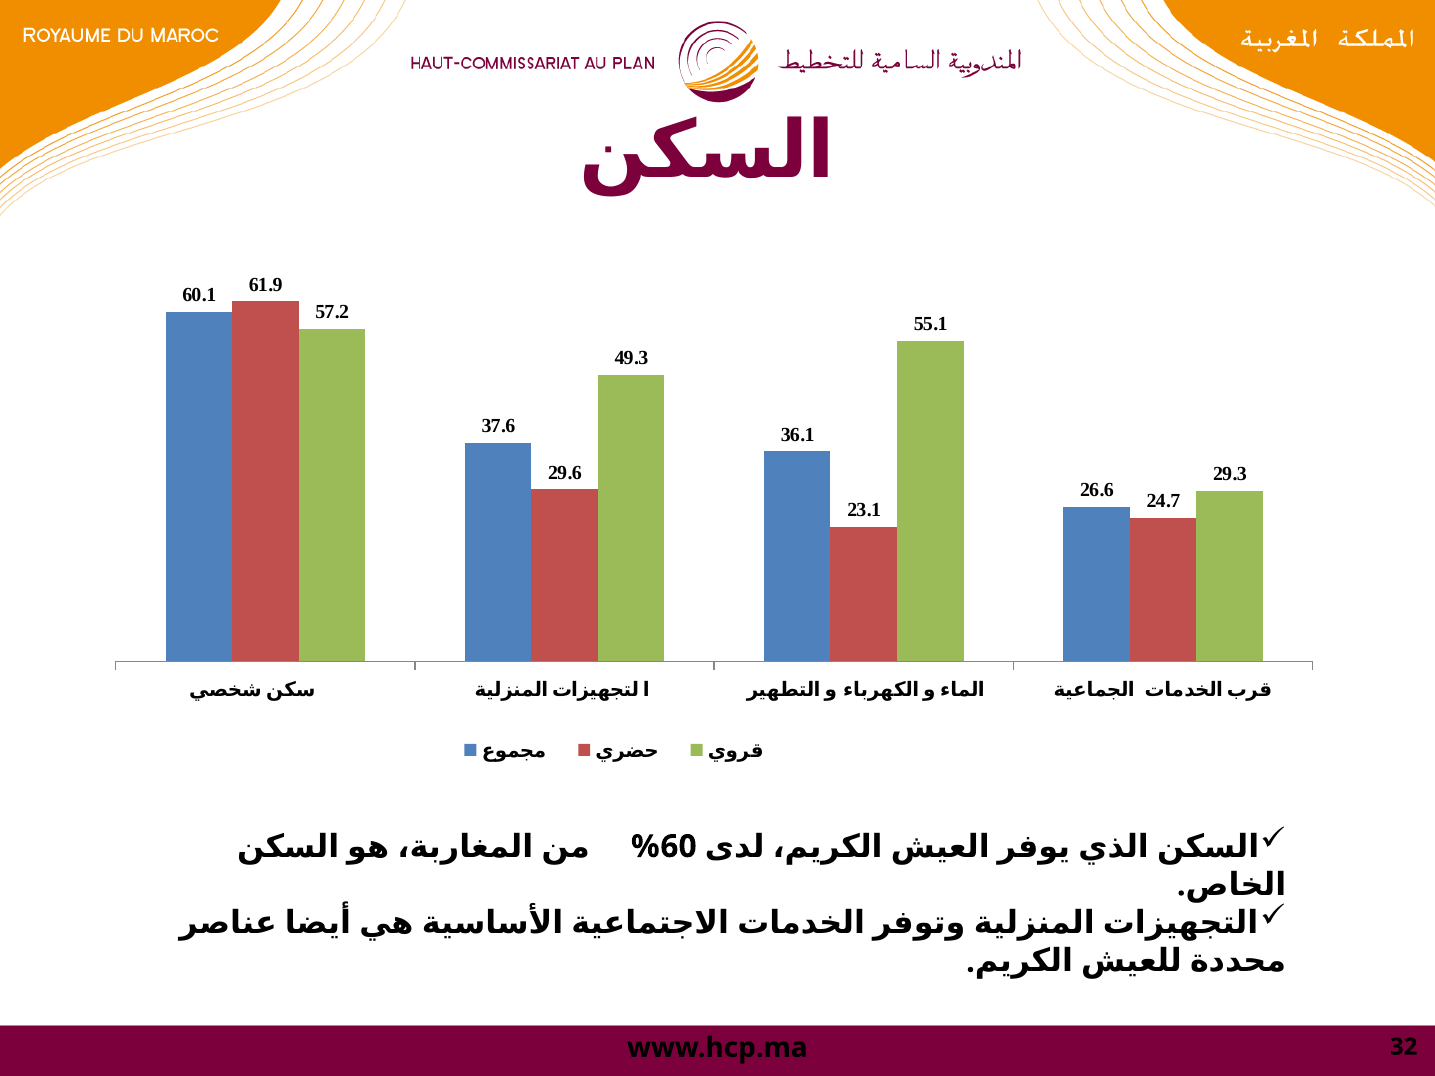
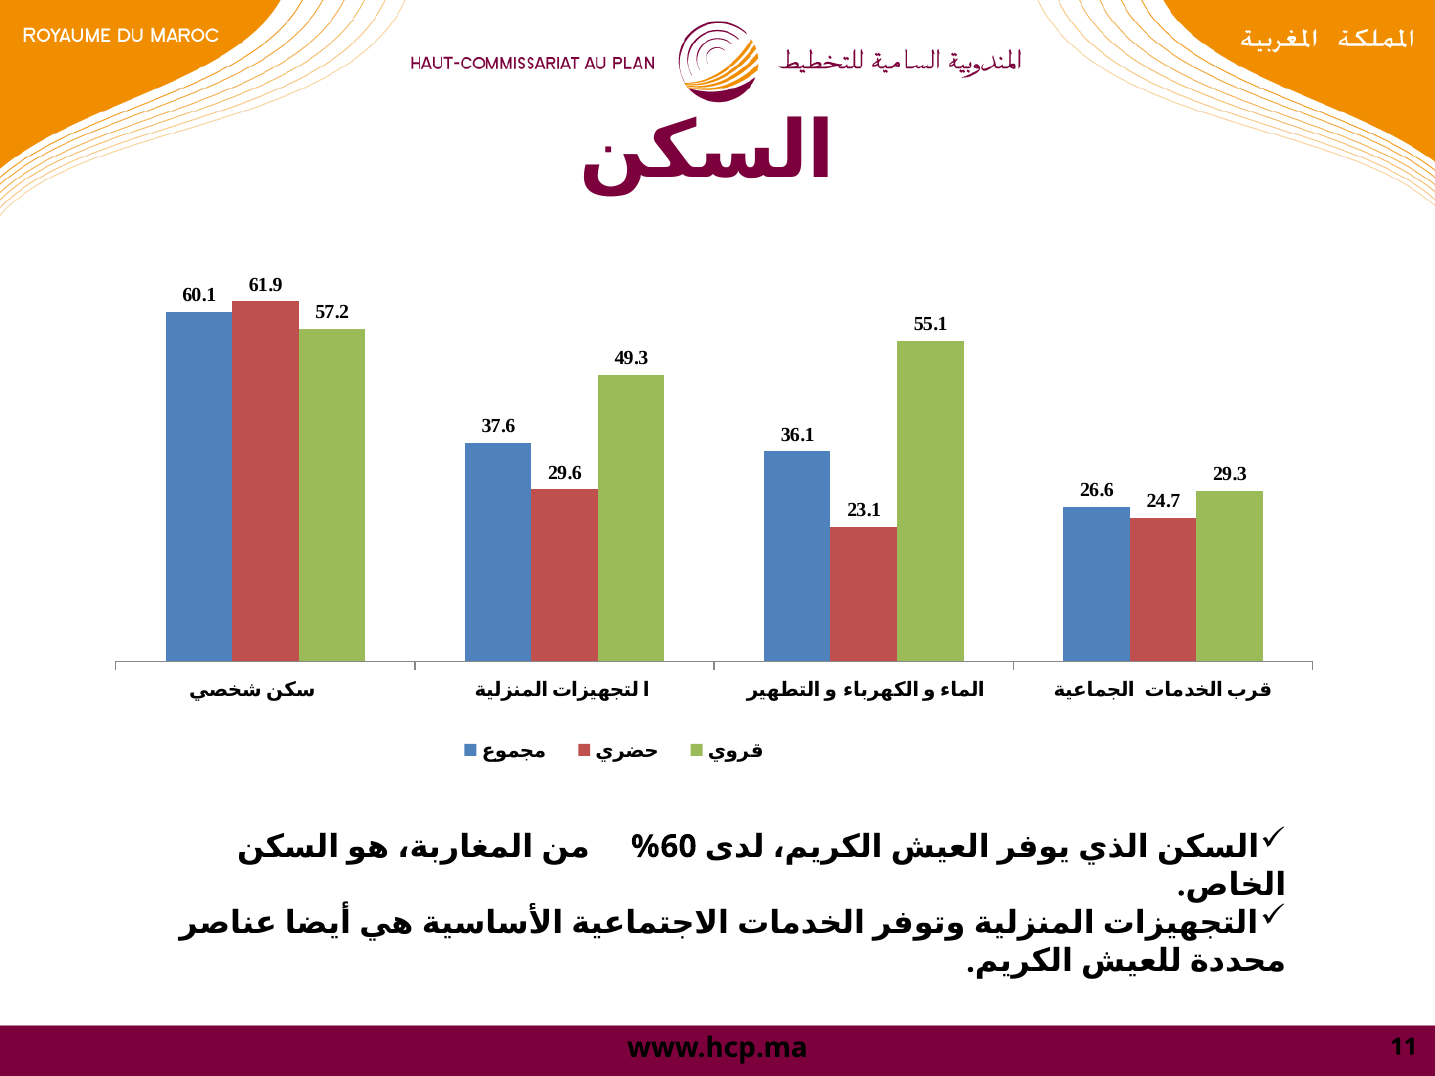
32: 32 -> 11
